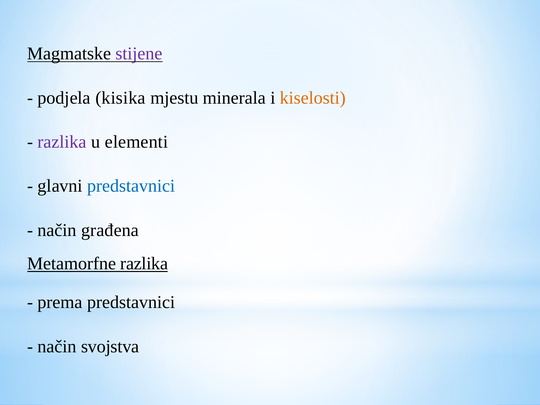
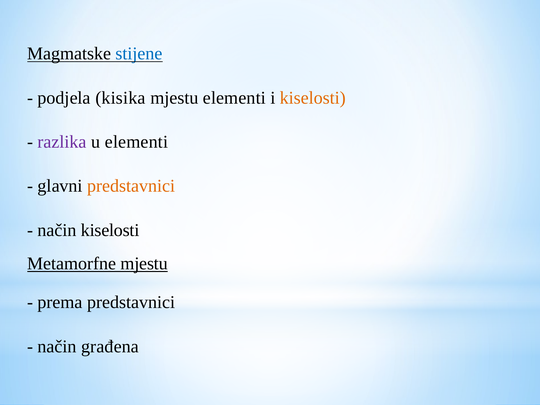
stijene colour: purple -> blue
mjestu minerala: minerala -> elementi
predstavnici at (131, 186) colour: blue -> orange
način građena: građena -> kiselosti
Metamorfne razlika: razlika -> mjestu
svojstva: svojstva -> građena
